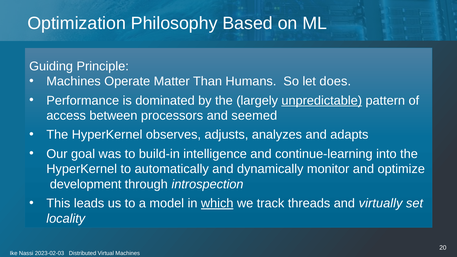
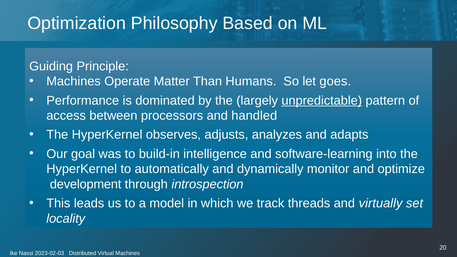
does: does -> goes
seemed: seemed -> handled
continue-learning: continue-learning -> software-learning
which underline: present -> none
